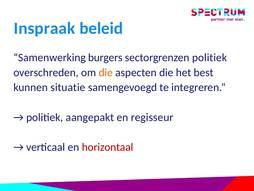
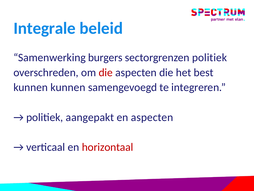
Inspraak: Inspraak -> Integrale
die at (106, 72) colour: orange -> red
kunnen situatie: situatie -> kunnen
en regisseur: regisseur -> aspecten
